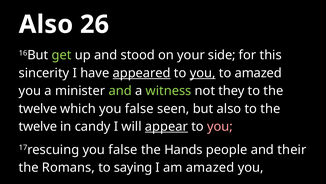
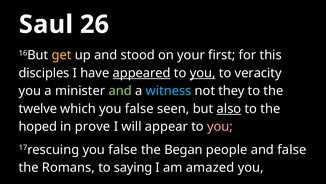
Also at (46, 24): Also -> Saul
get colour: light green -> yellow
side: side -> first
sincerity: sincerity -> disciples
to amazed: amazed -> veracity
witness colour: light green -> light blue
also at (229, 108) underline: none -> present
twelve at (38, 126): twelve -> hoped
candy: candy -> prove
appear underline: present -> none
Hands: Hands -> Began
and their: their -> false
